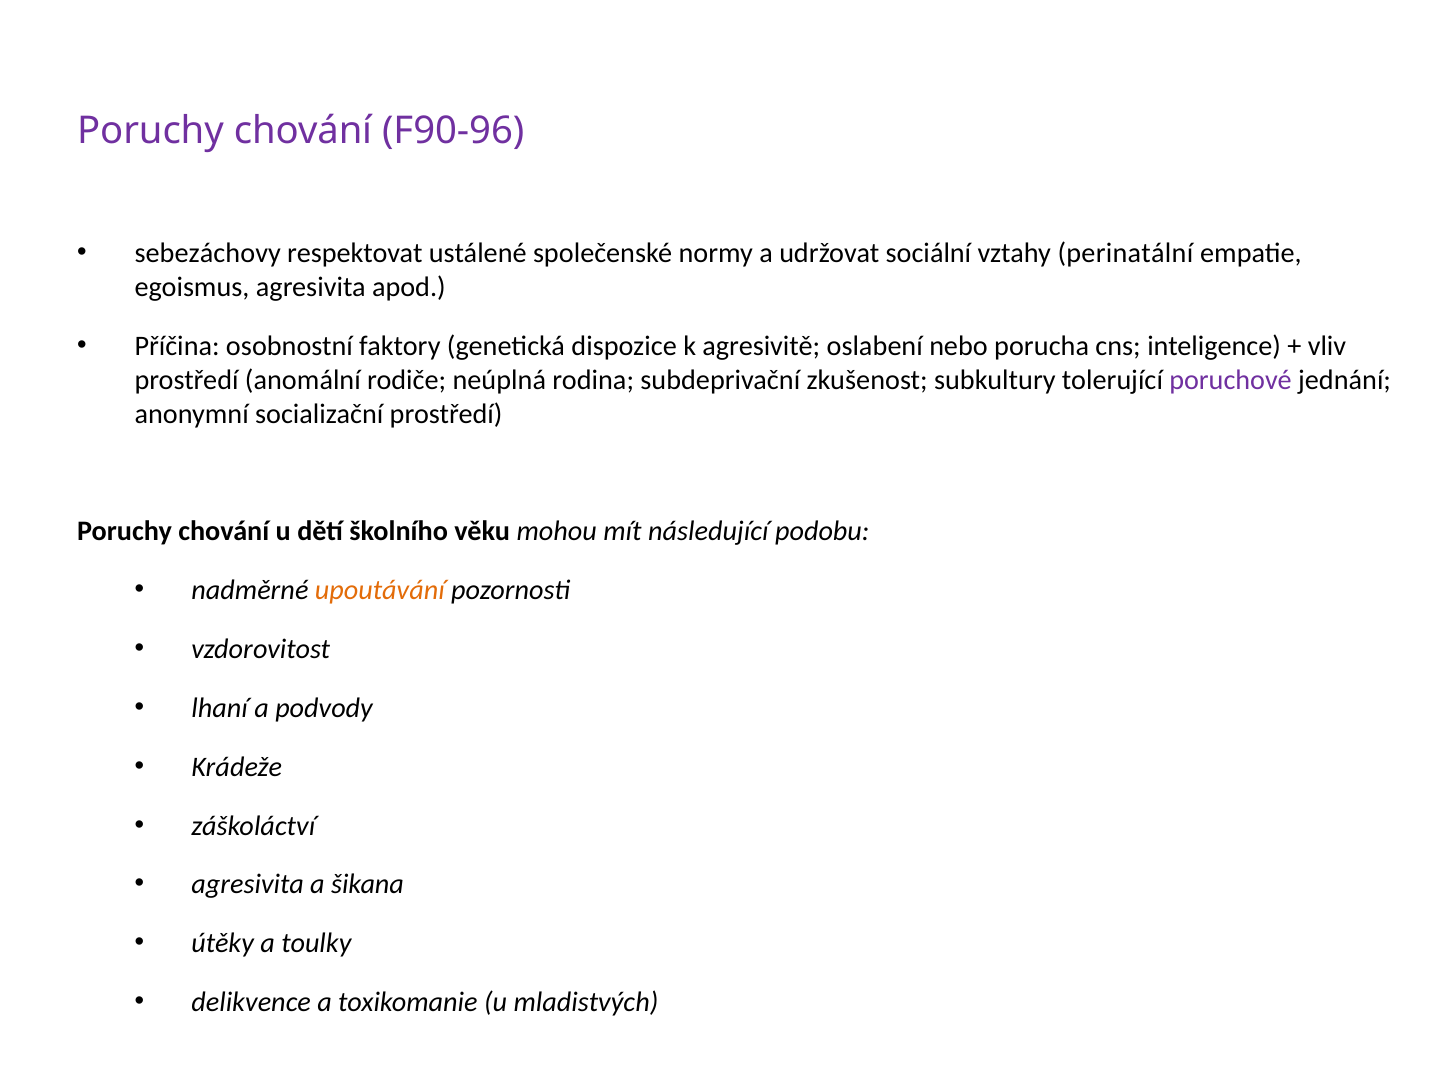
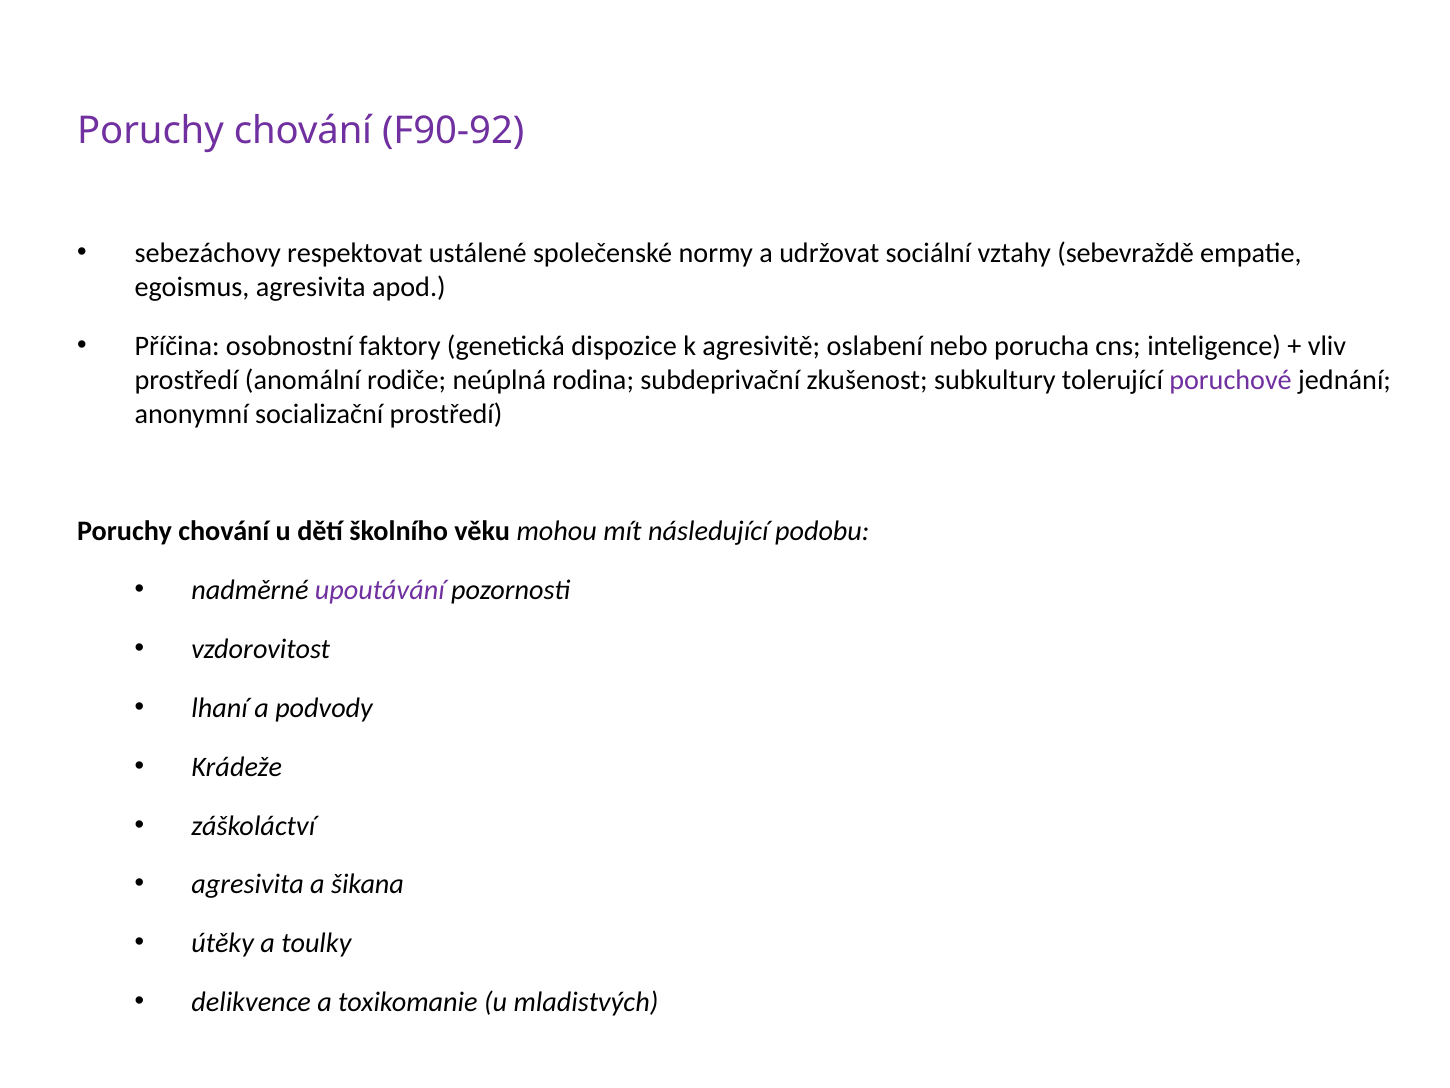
F90-96: F90-96 -> F90-92
perinatální: perinatální -> sebevraždě
upoutávání colour: orange -> purple
